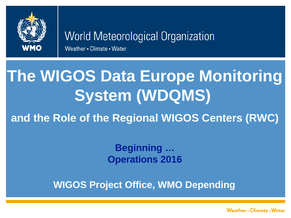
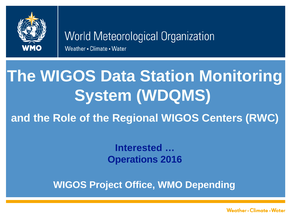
Europe: Europe -> Station
Beginning: Beginning -> Interested
